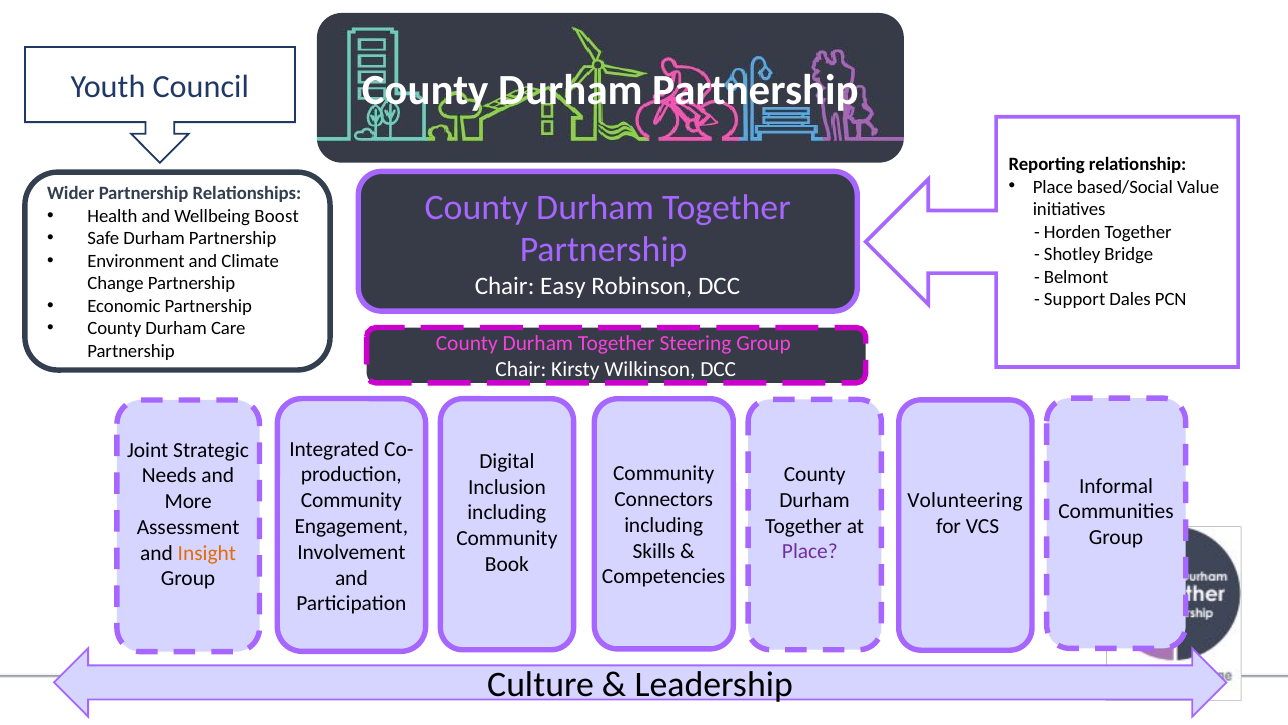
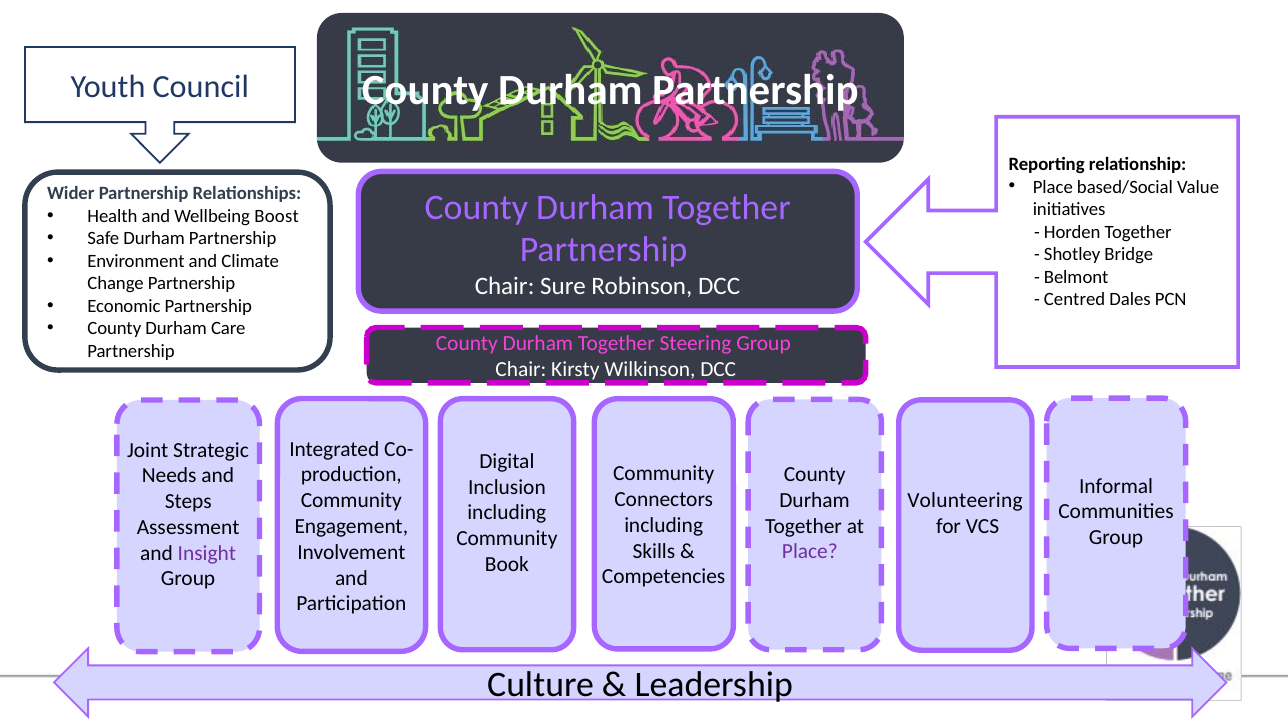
Easy: Easy -> Sure
Support: Support -> Centred
More: More -> Steps
Insight colour: orange -> purple
